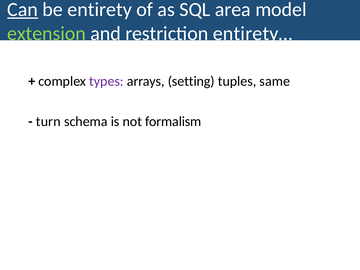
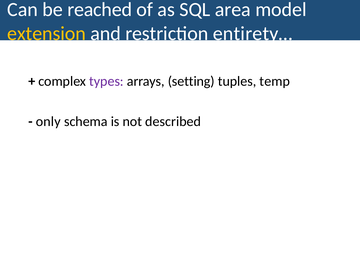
Can underline: present -> none
entirety: entirety -> reached
extension colour: light green -> yellow
same: same -> temp
turn: turn -> only
formalism: formalism -> described
